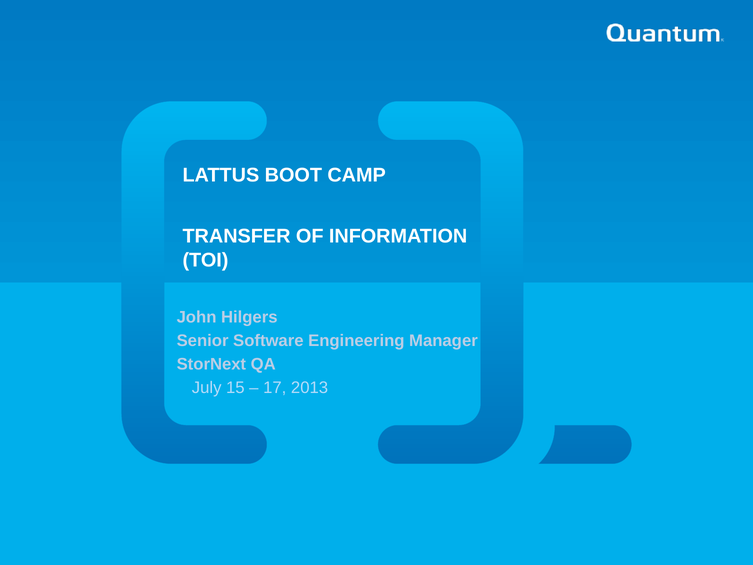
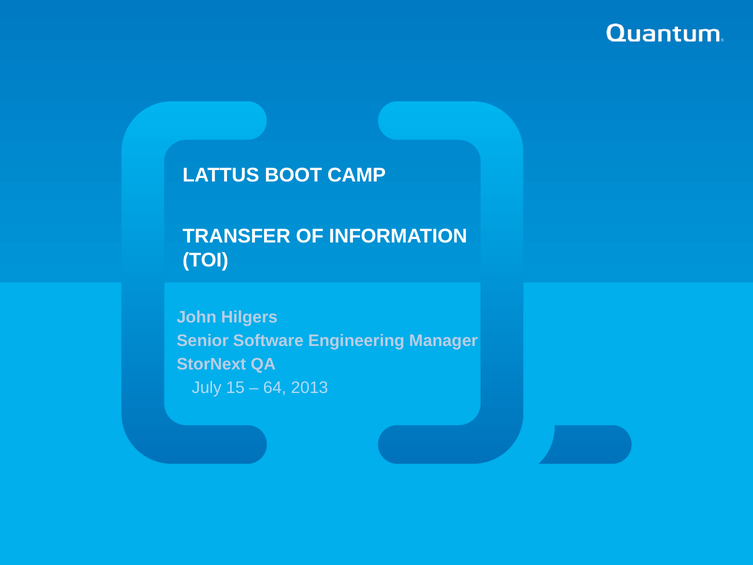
17: 17 -> 64
